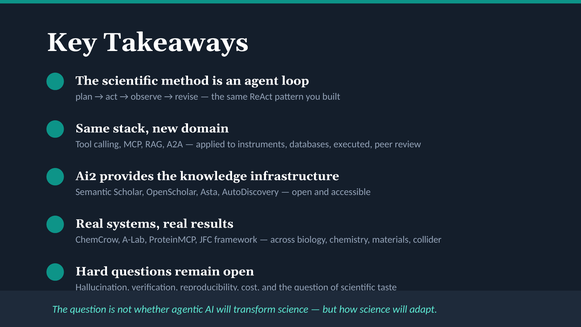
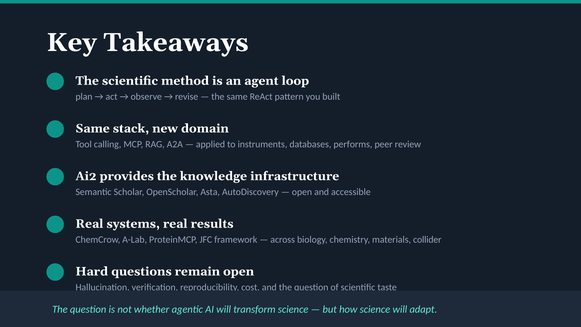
executed: executed -> performs
